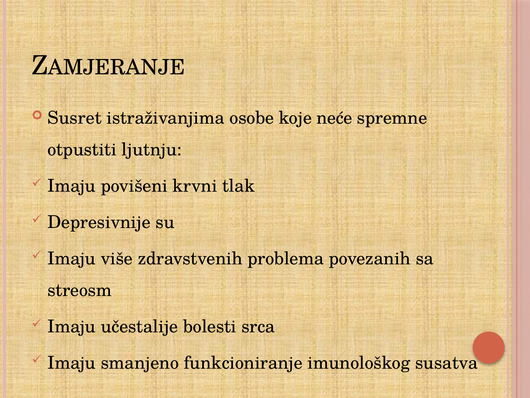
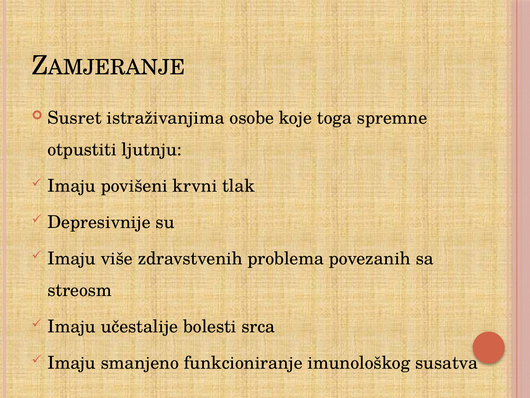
neće: neće -> toga
